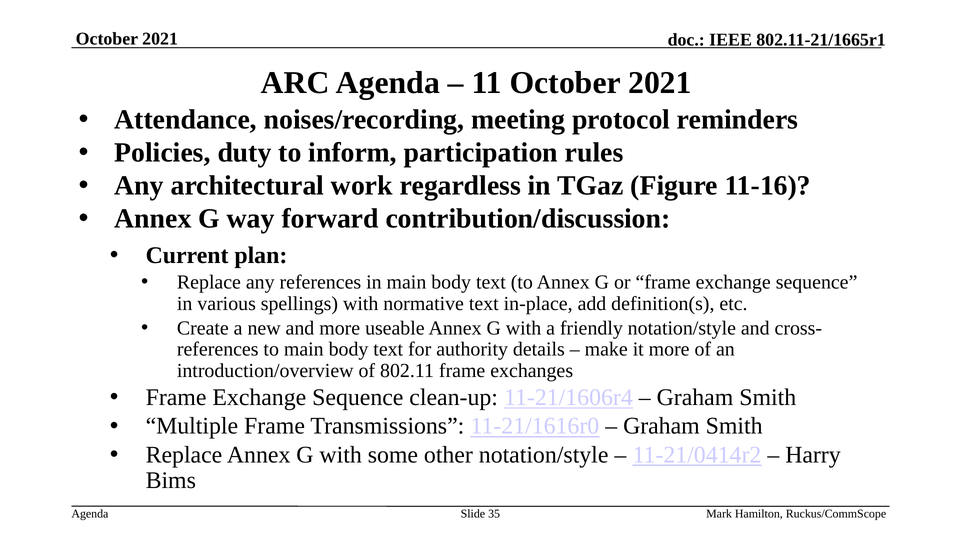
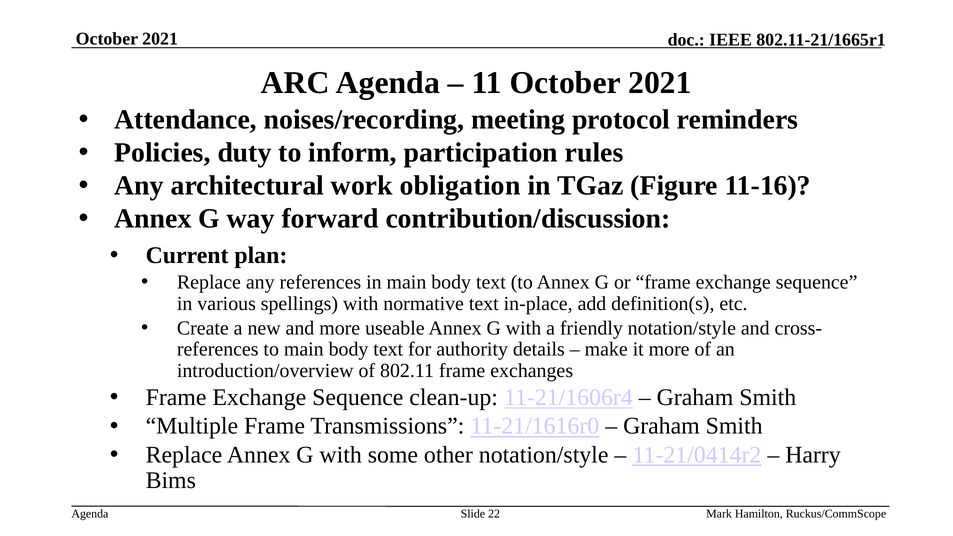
regardless: regardless -> obligation
35: 35 -> 22
